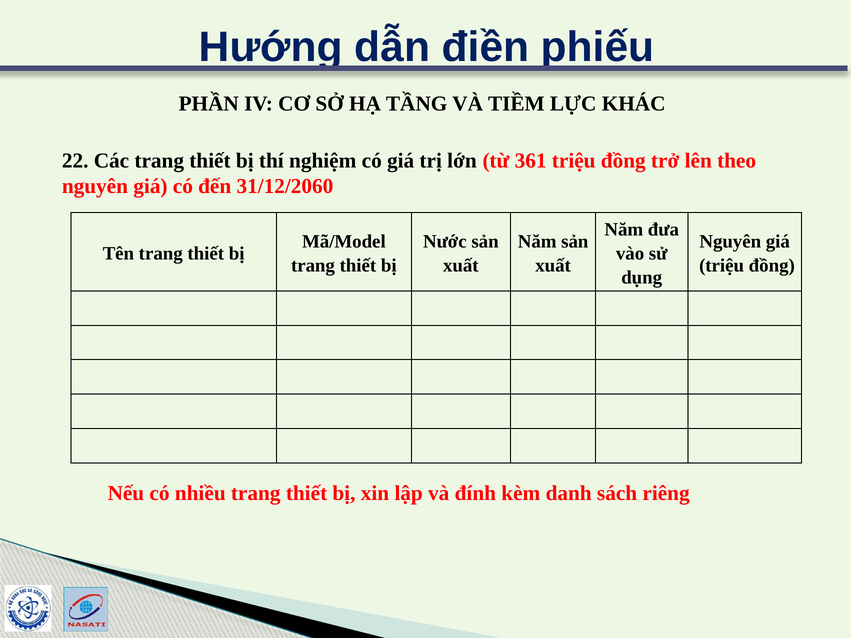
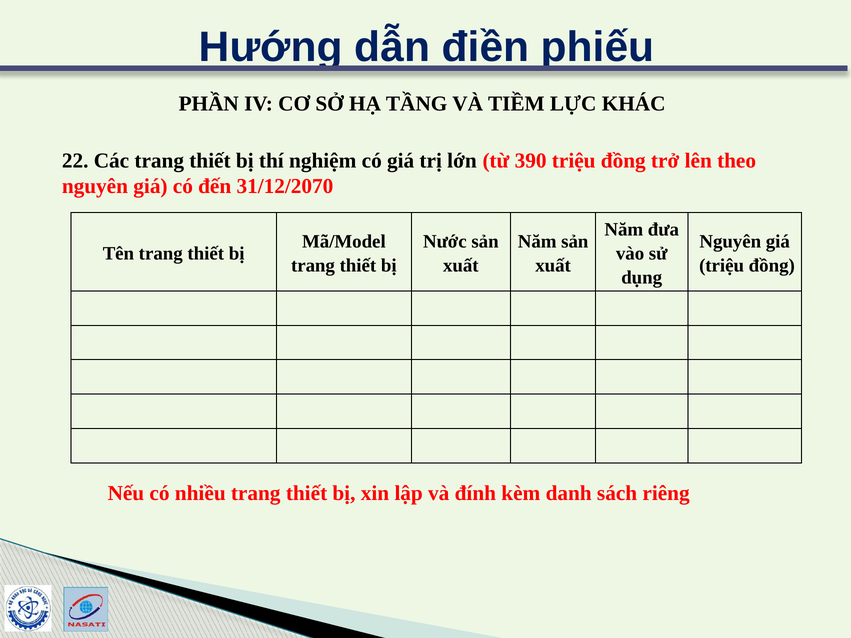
361: 361 -> 390
31/12/2060: 31/12/2060 -> 31/12/2070
